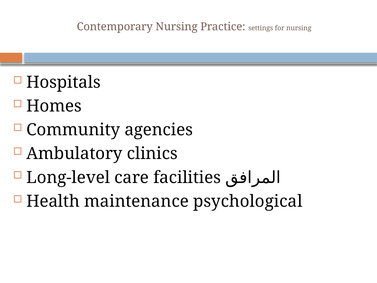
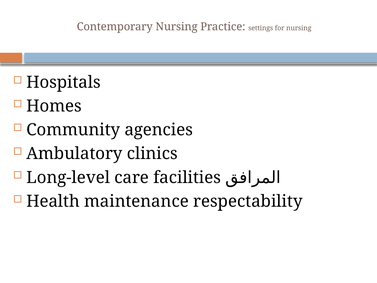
psychological: psychological -> respectability
